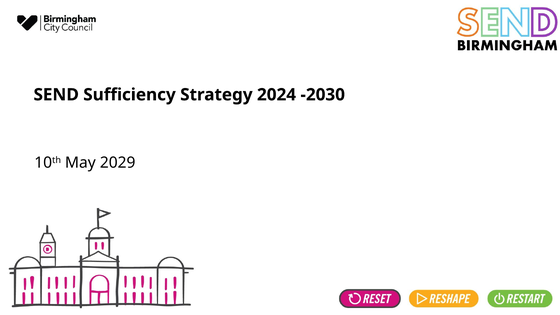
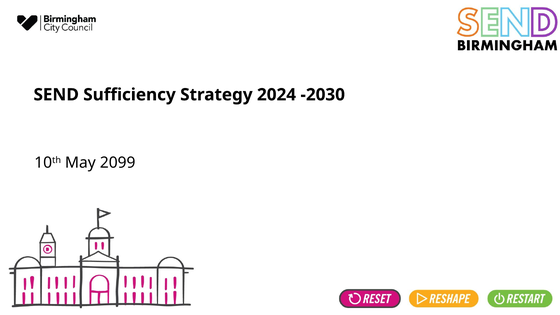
2029: 2029 -> 2099
